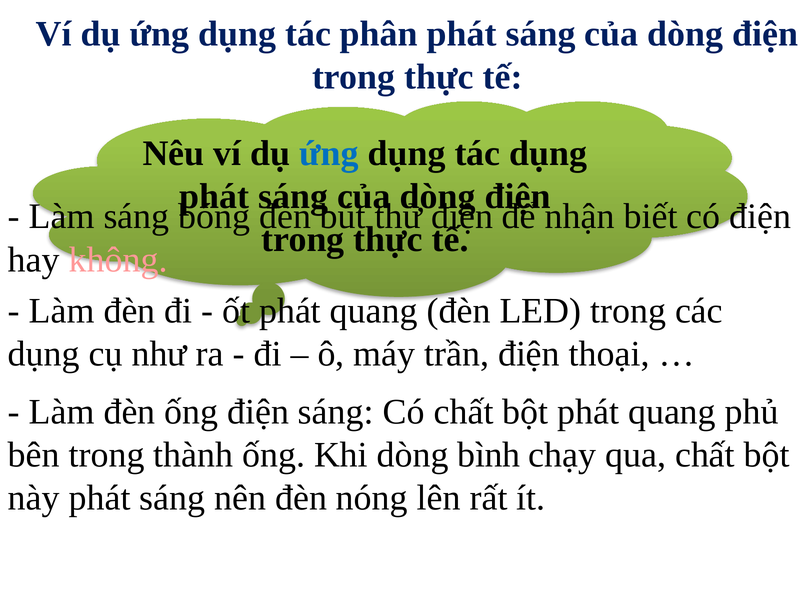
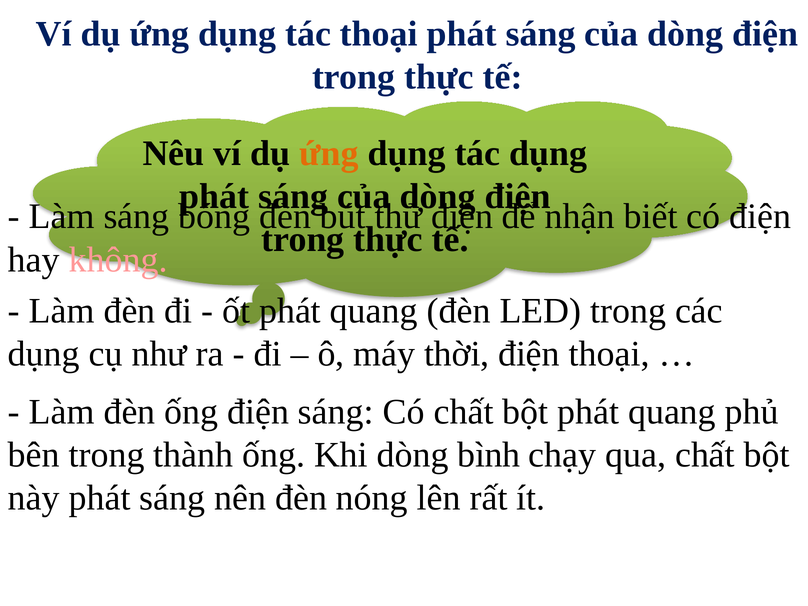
tác phân: phân -> thoại
ứng at (329, 153) colour: blue -> orange
trần: trần -> thời
